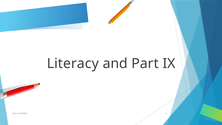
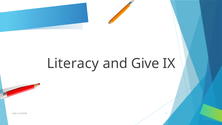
Part: Part -> Give
